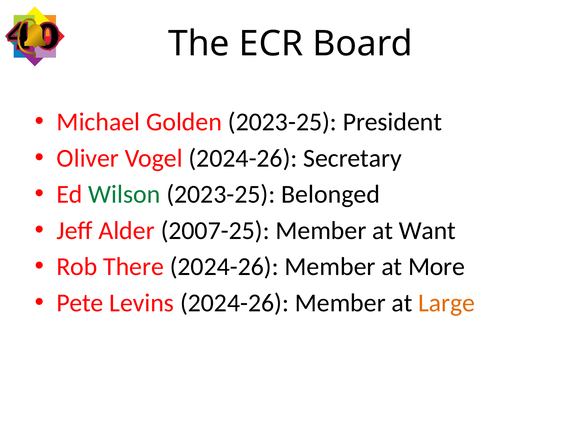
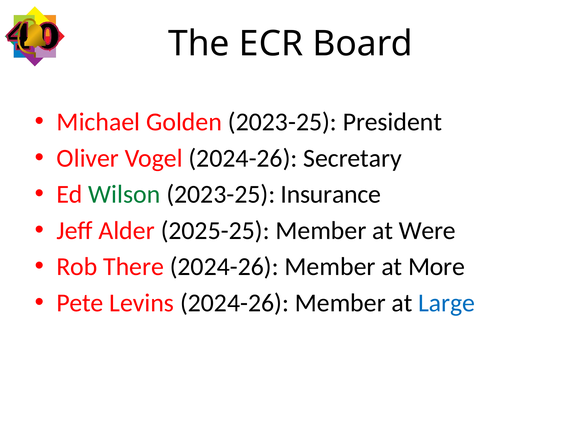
Belonged: Belonged -> Insurance
2007-25: 2007-25 -> 2025-25
Want: Want -> Were
Large colour: orange -> blue
